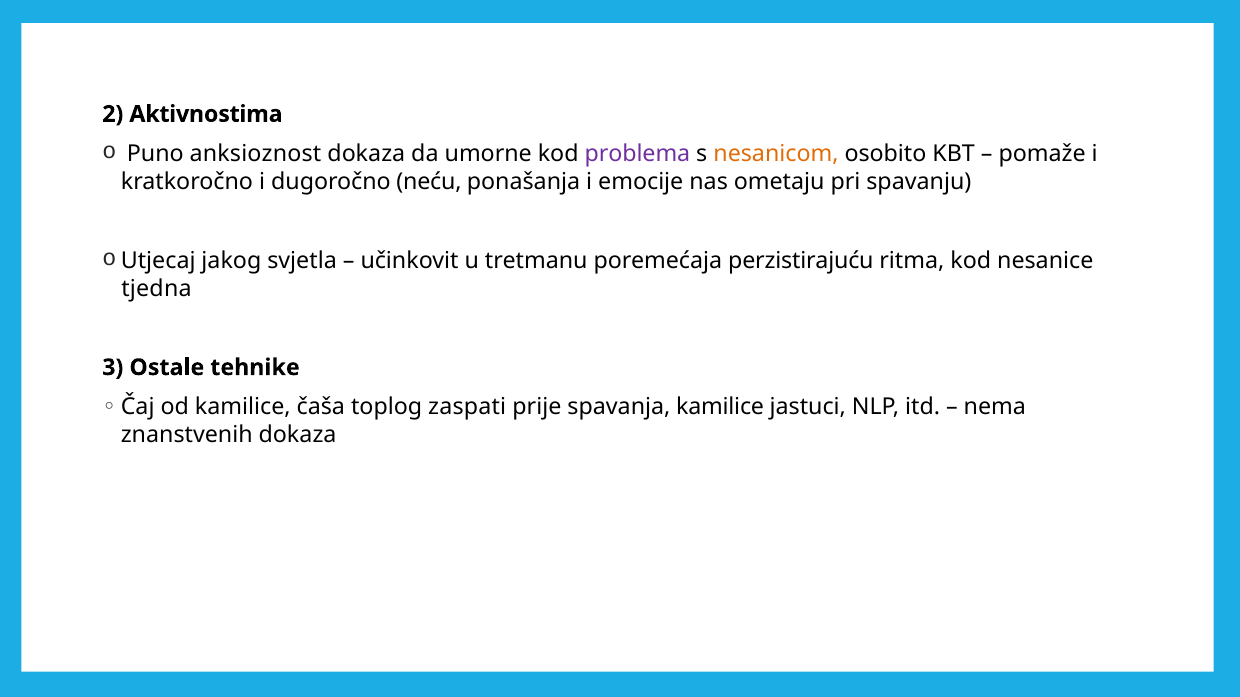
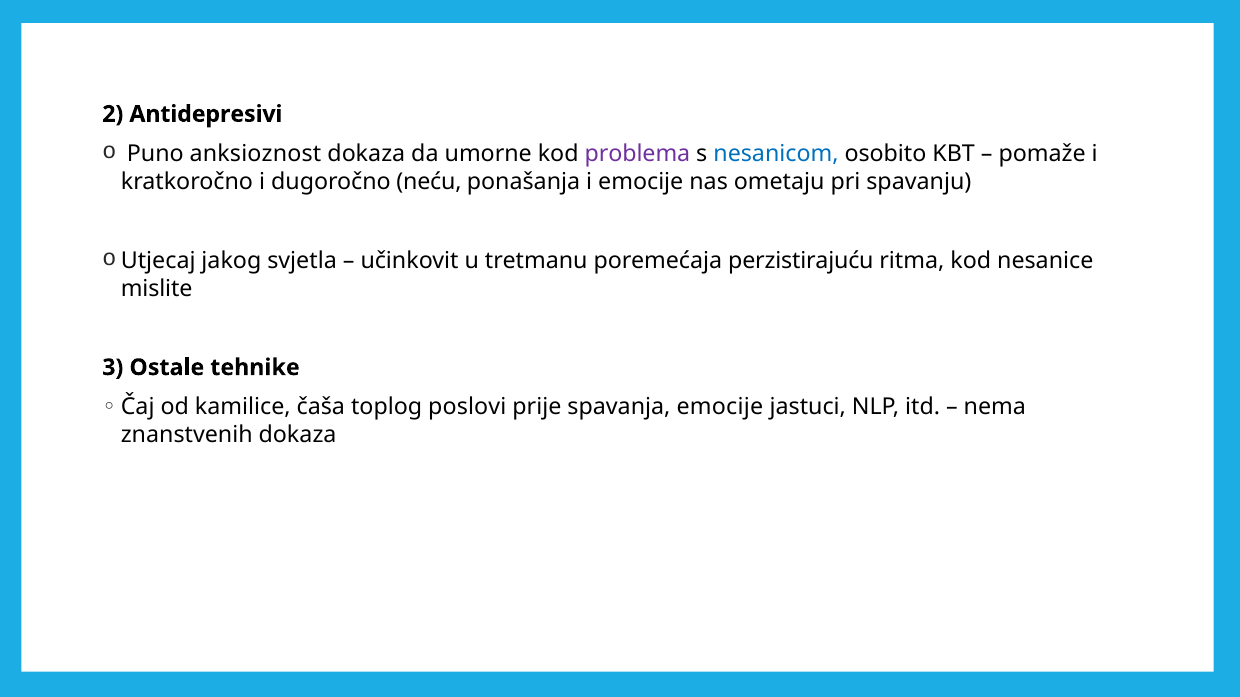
Aktivnostima: Aktivnostima -> Antidepresivi
nesanicom colour: orange -> blue
tjedna: tjedna -> mislite
zaspati: zaspati -> poslovi
spavanja kamilice: kamilice -> emocije
